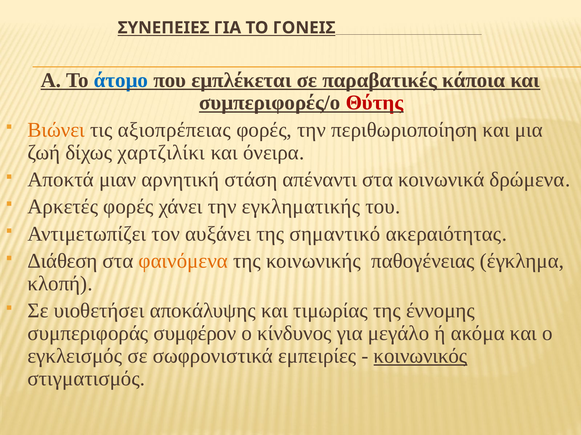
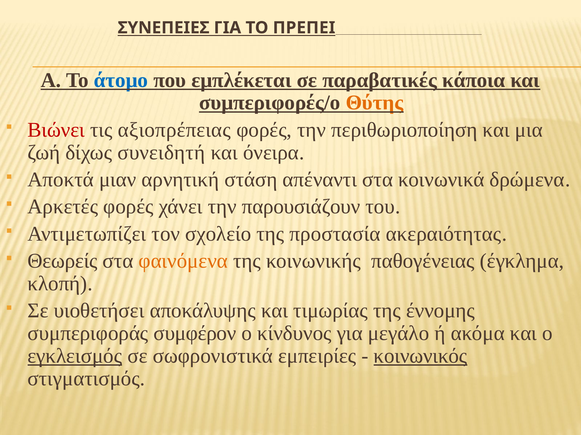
ΓΟΝΕΙΣ: ΓΟΝΕΙΣ -> ΠΡΕΠΕΙ
Θύτης colour: red -> orange
Βιώνει colour: orange -> red
χαρτζιλίκι: χαρτζιλίκι -> συνειδητή
εγκληματικής: εγκληματικής -> παρουσιάζουν
αυξάνει: αυξάνει -> σχολείο
σημαντικό: σημαντικό -> προστασία
Διάθεση: Διάθεση -> Θεωρείς
εγκλεισμός underline: none -> present
